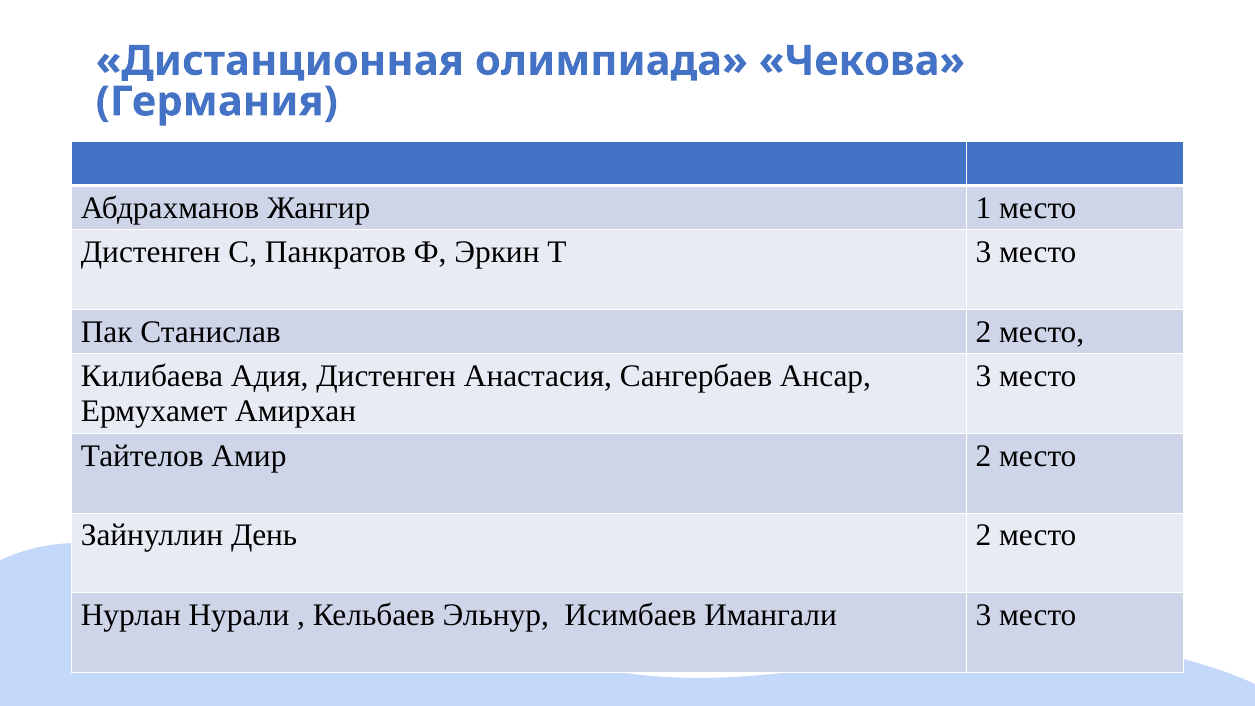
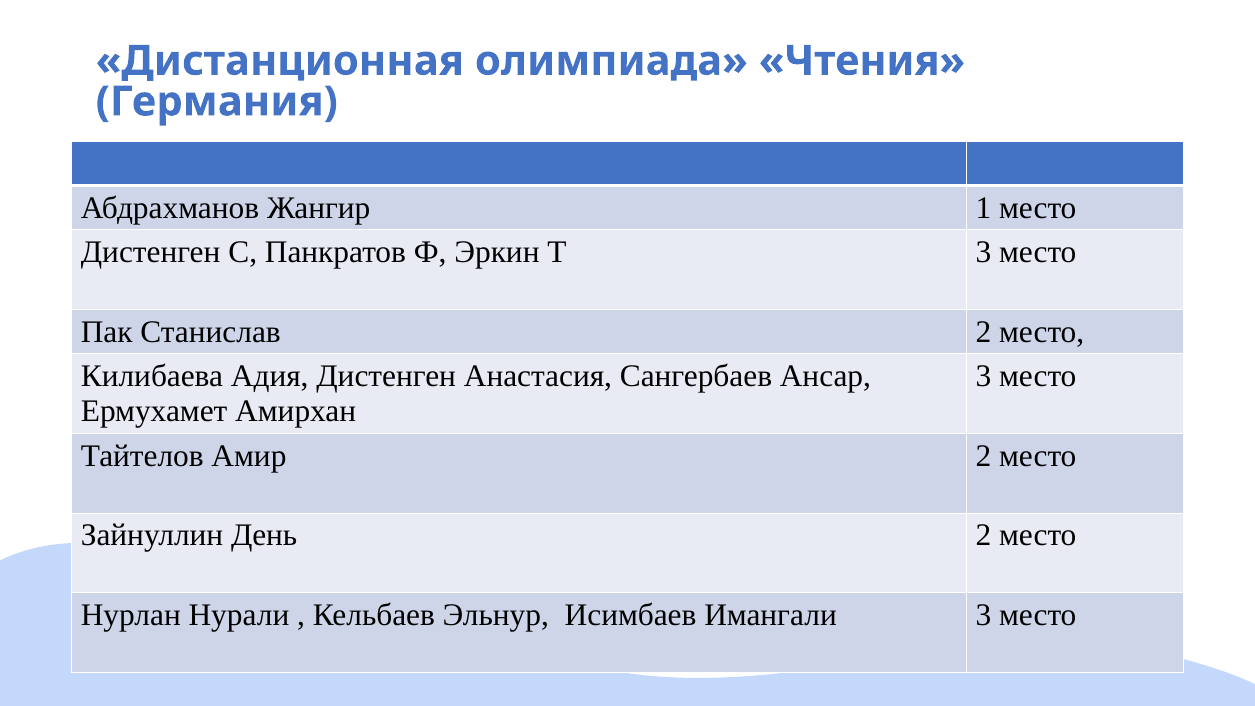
Чекова: Чекова -> Чтения
